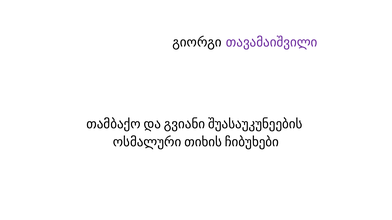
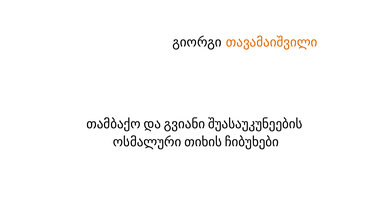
თავამაიშვილი colour: purple -> orange
